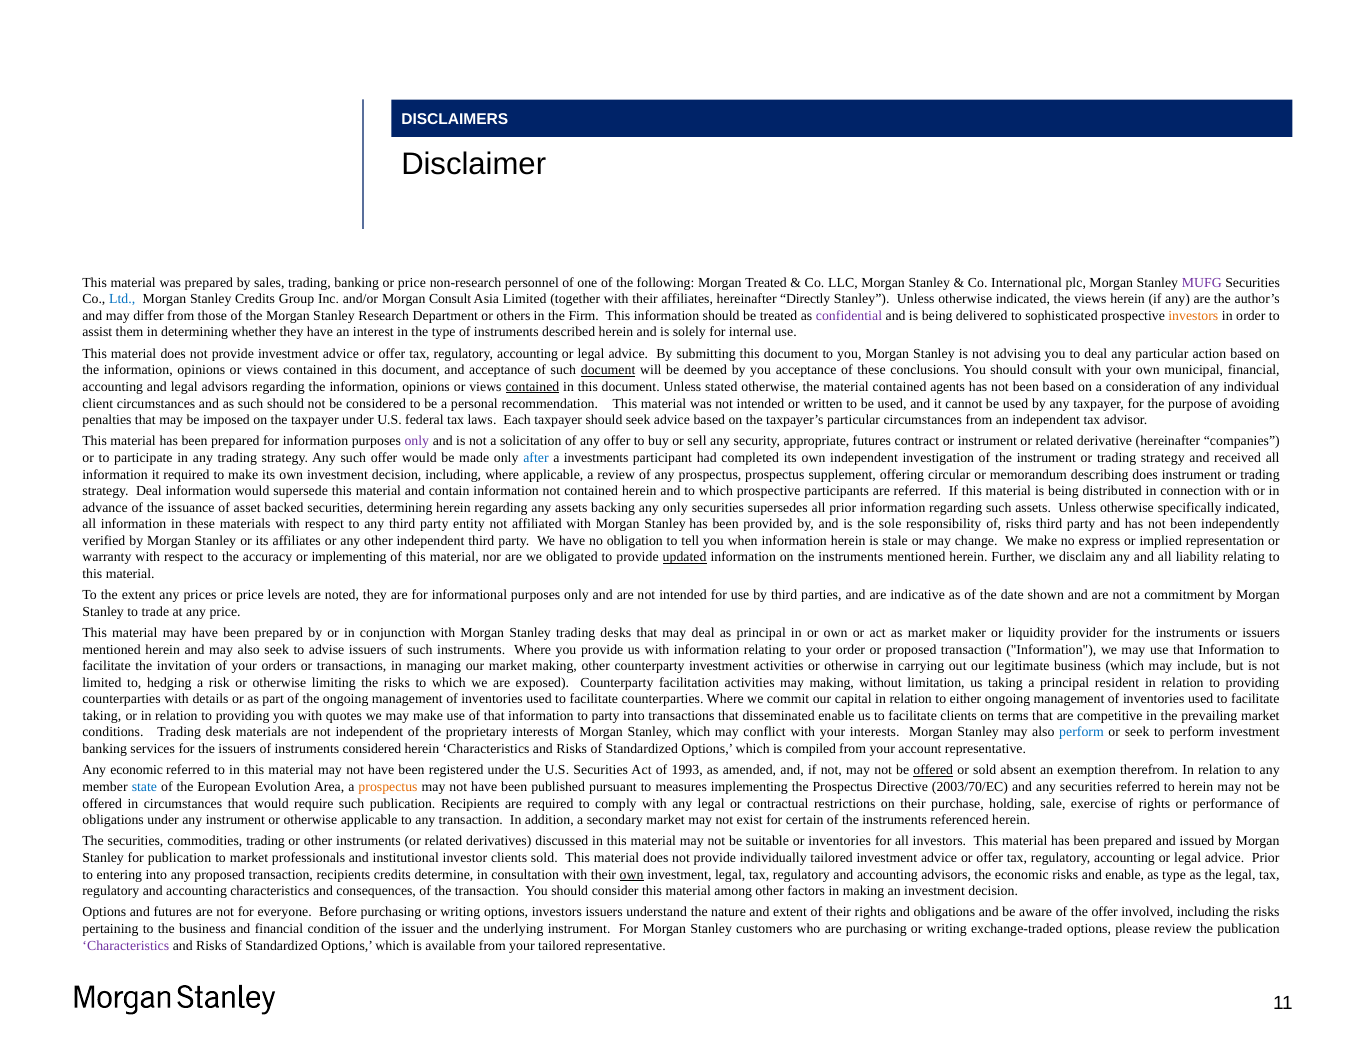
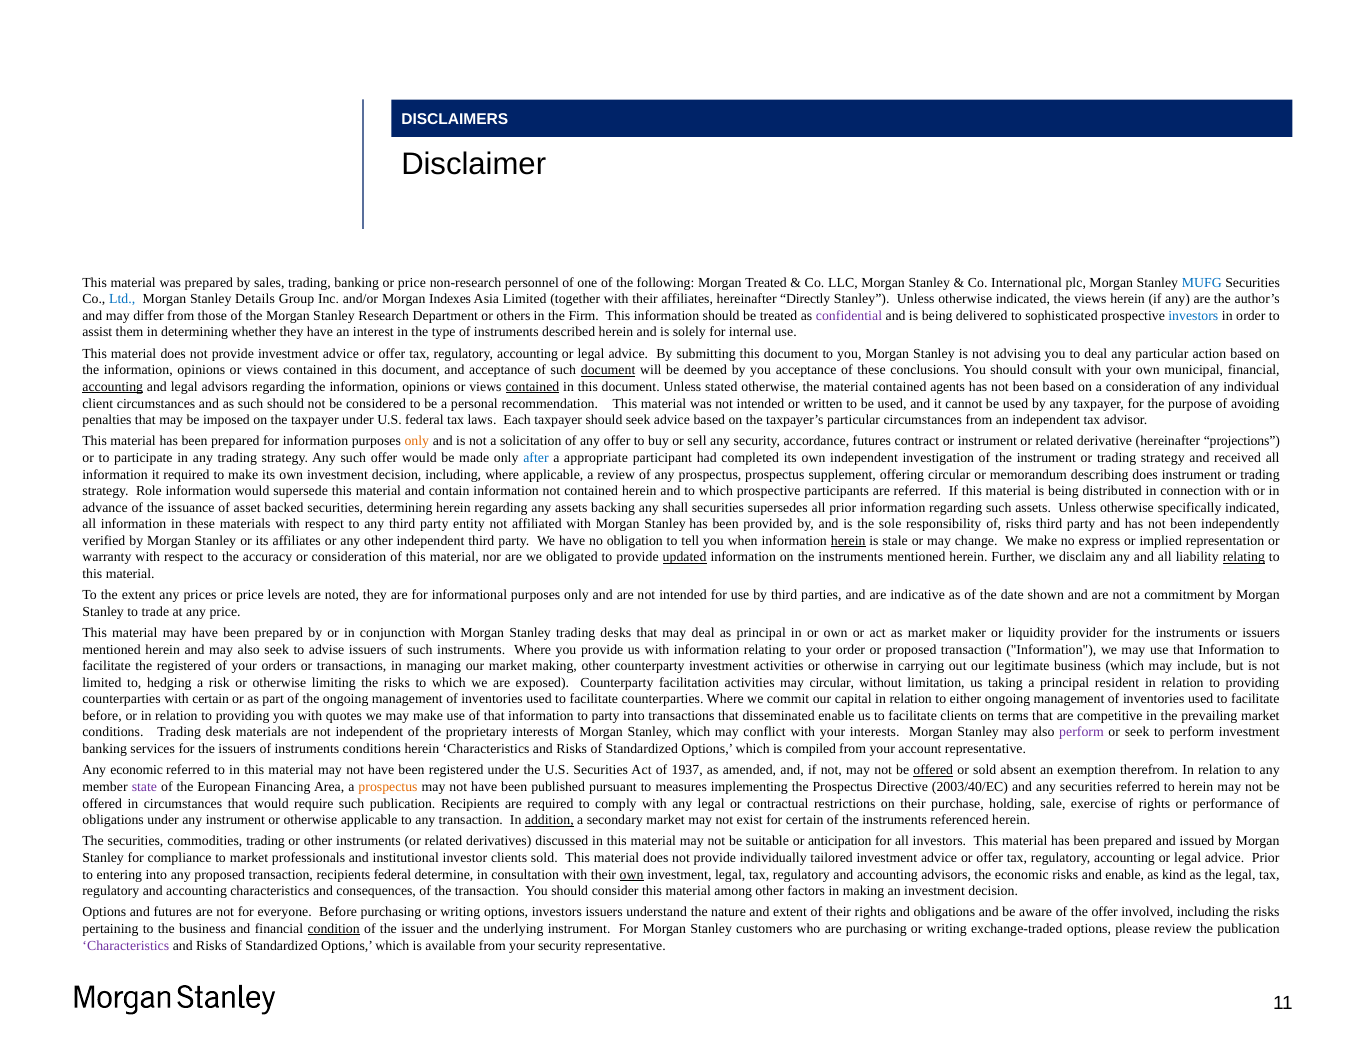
MUFG colour: purple -> blue
Stanley Credits: Credits -> Details
Morgan Consult: Consult -> Indexes
investors at (1193, 316) colour: orange -> blue
accounting at (113, 387) underline: none -> present
only at (417, 441) colour: purple -> orange
appropriate: appropriate -> accordance
companies: companies -> projections
investments: investments -> appropriate
strategy Deal: Deal -> Role
any only: only -> shall
herein at (848, 540) underline: none -> present
or implementing: implementing -> consideration
relating at (1244, 557) underline: none -> present
the invitation: invitation -> registered
may making: making -> circular
with details: details -> certain
taking at (102, 715): taking -> before
perform at (1082, 732) colour: blue -> purple
instruments considered: considered -> conditions
1993: 1993 -> 1937
state colour: blue -> purple
Evolution: Evolution -> Financing
2003/70/EC: 2003/70/EC -> 2003/40/EC
addition underline: none -> present
or inventories: inventories -> anticipation
for publication: publication -> compliance
recipients credits: credits -> federal
as type: type -> kind
condition underline: none -> present
your tailored: tailored -> security
